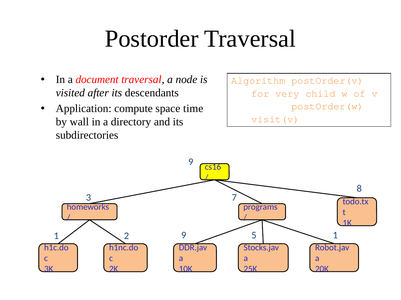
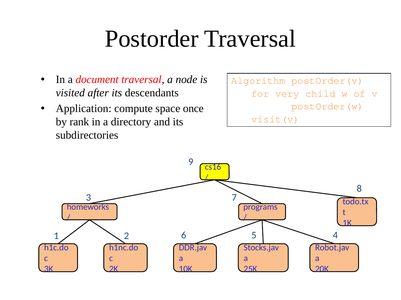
time: time -> once
wall: wall -> rank
2 9: 9 -> 6
5 1: 1 -> 4
